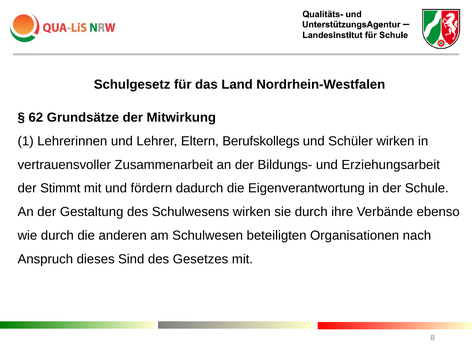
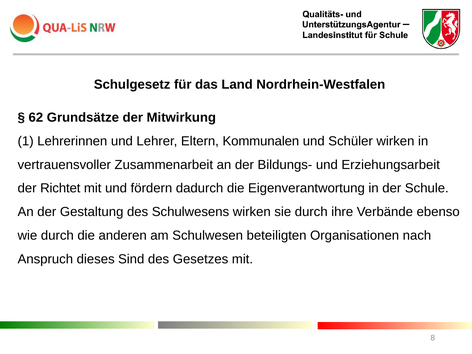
Berufskollegs: Berufskollegs -> Kommunalen
Stimmt: Stimmt -> Richtet
